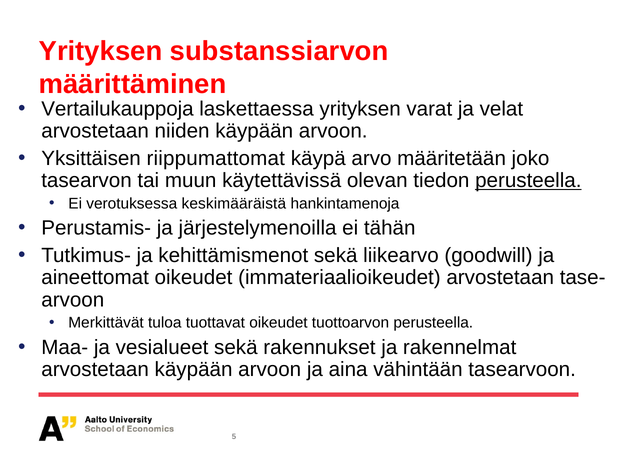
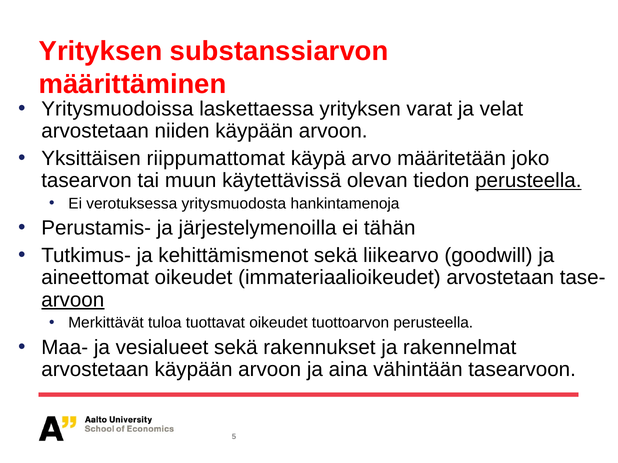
Vertailukauppoja: Vertailukauppoja -> Yritysmuodoissa
keskimääräistä: keskimääräistä -> yritysmuodosta
arvoon at (73, 300) underline: none -> present
